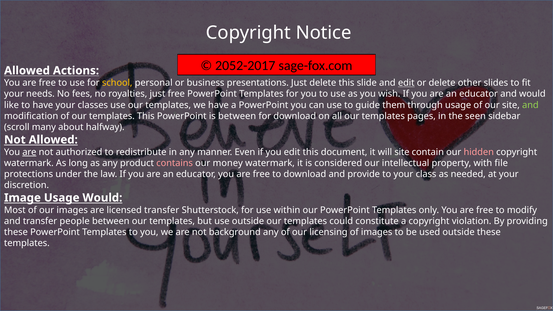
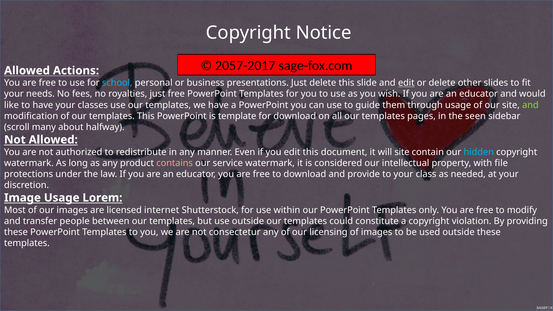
2052-2017: 2052-2017 -> 2057-2017
school colour: yellow -> light blue
is between: between -> template
are at (29, 152) underline: present -> none
hidden colour: pink -> light blue
money: money -> service
Usage Would: Would -> Lorem
licensed transfer: transfer -> internet
background: background -> consectetur
